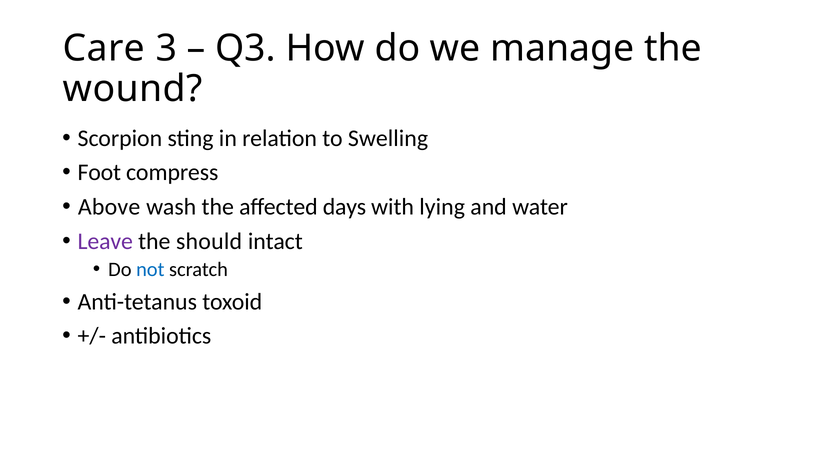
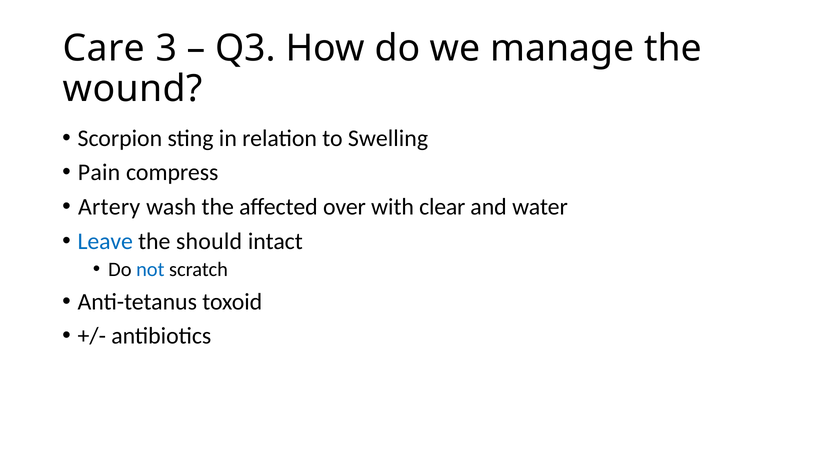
Foot: Foot -> Pain
Above: Above -> Artery
days: days -> over
lying: lying -> clear
Leave colour: purple -> blue
